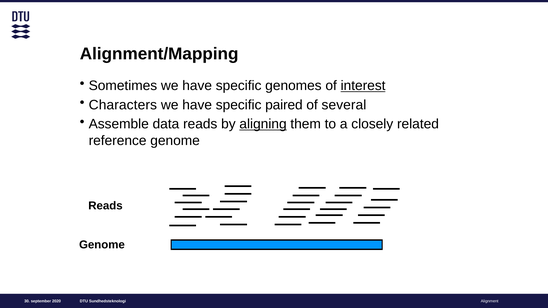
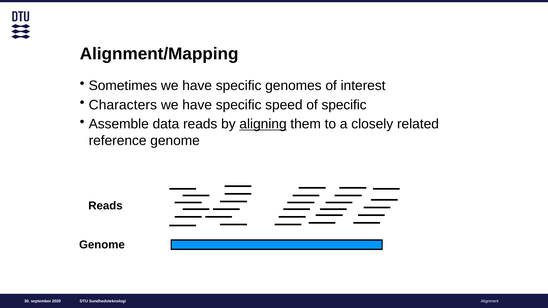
interest underline: present -> none
paired: paired -> speed
of several: several -> specific
